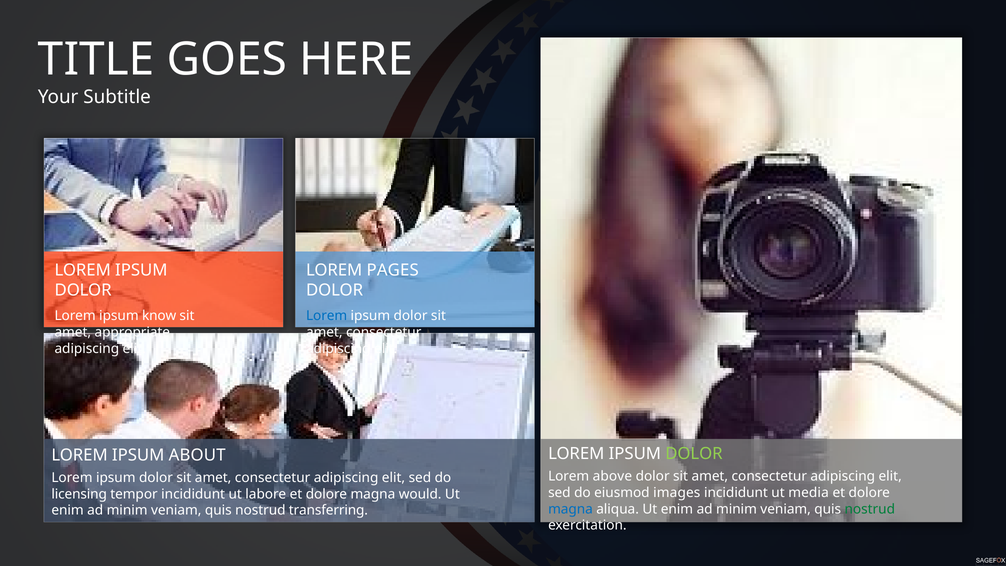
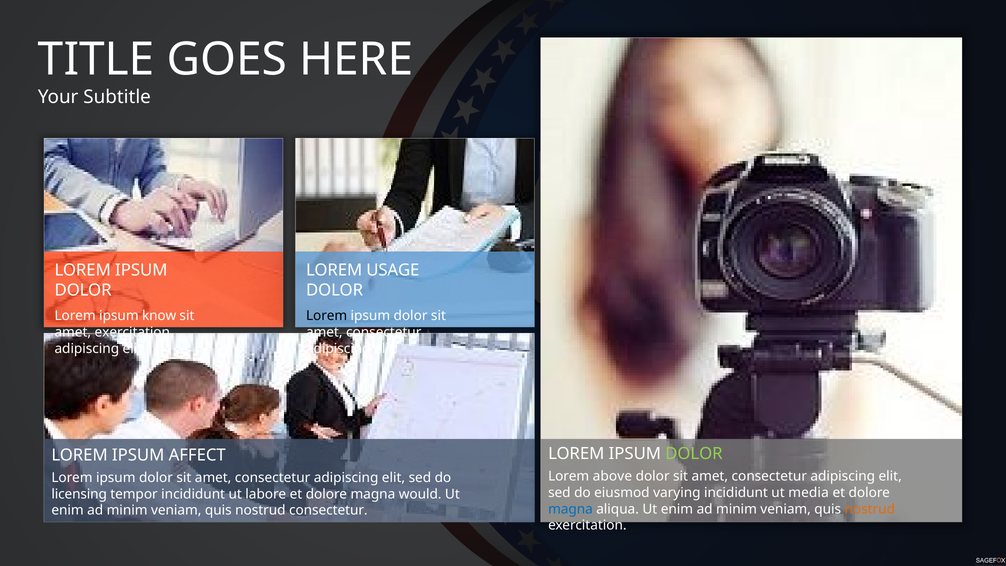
PAGES: PAGES -> USAGE
Lorem at (327, 316) colour: blue -> black
amet appropriate: appropriate -> exercitation
ABOUT: ABOUT -> AFFECT
images: images -> varying
nostrud at (870, 509) colour: green -> orange
nostrud transferring: transferring -> consectetur
